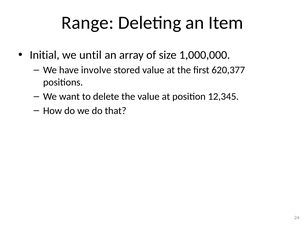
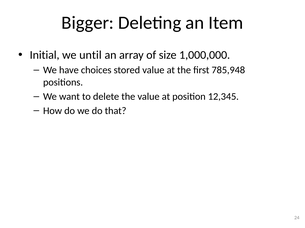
Range: Range -> Bigger
involve: involve -> choices
620,377: 620,377 -> 785,948
